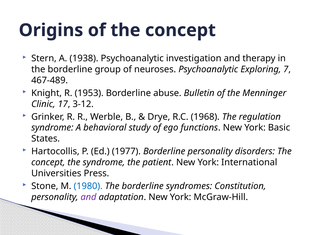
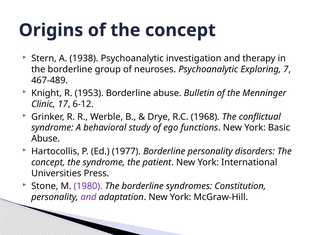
3-12: 3-12 -> 6-12
regulation: regulation -> conflictual
States at (46, 139): States -> Abuse
1980 colour: blue -> purple
